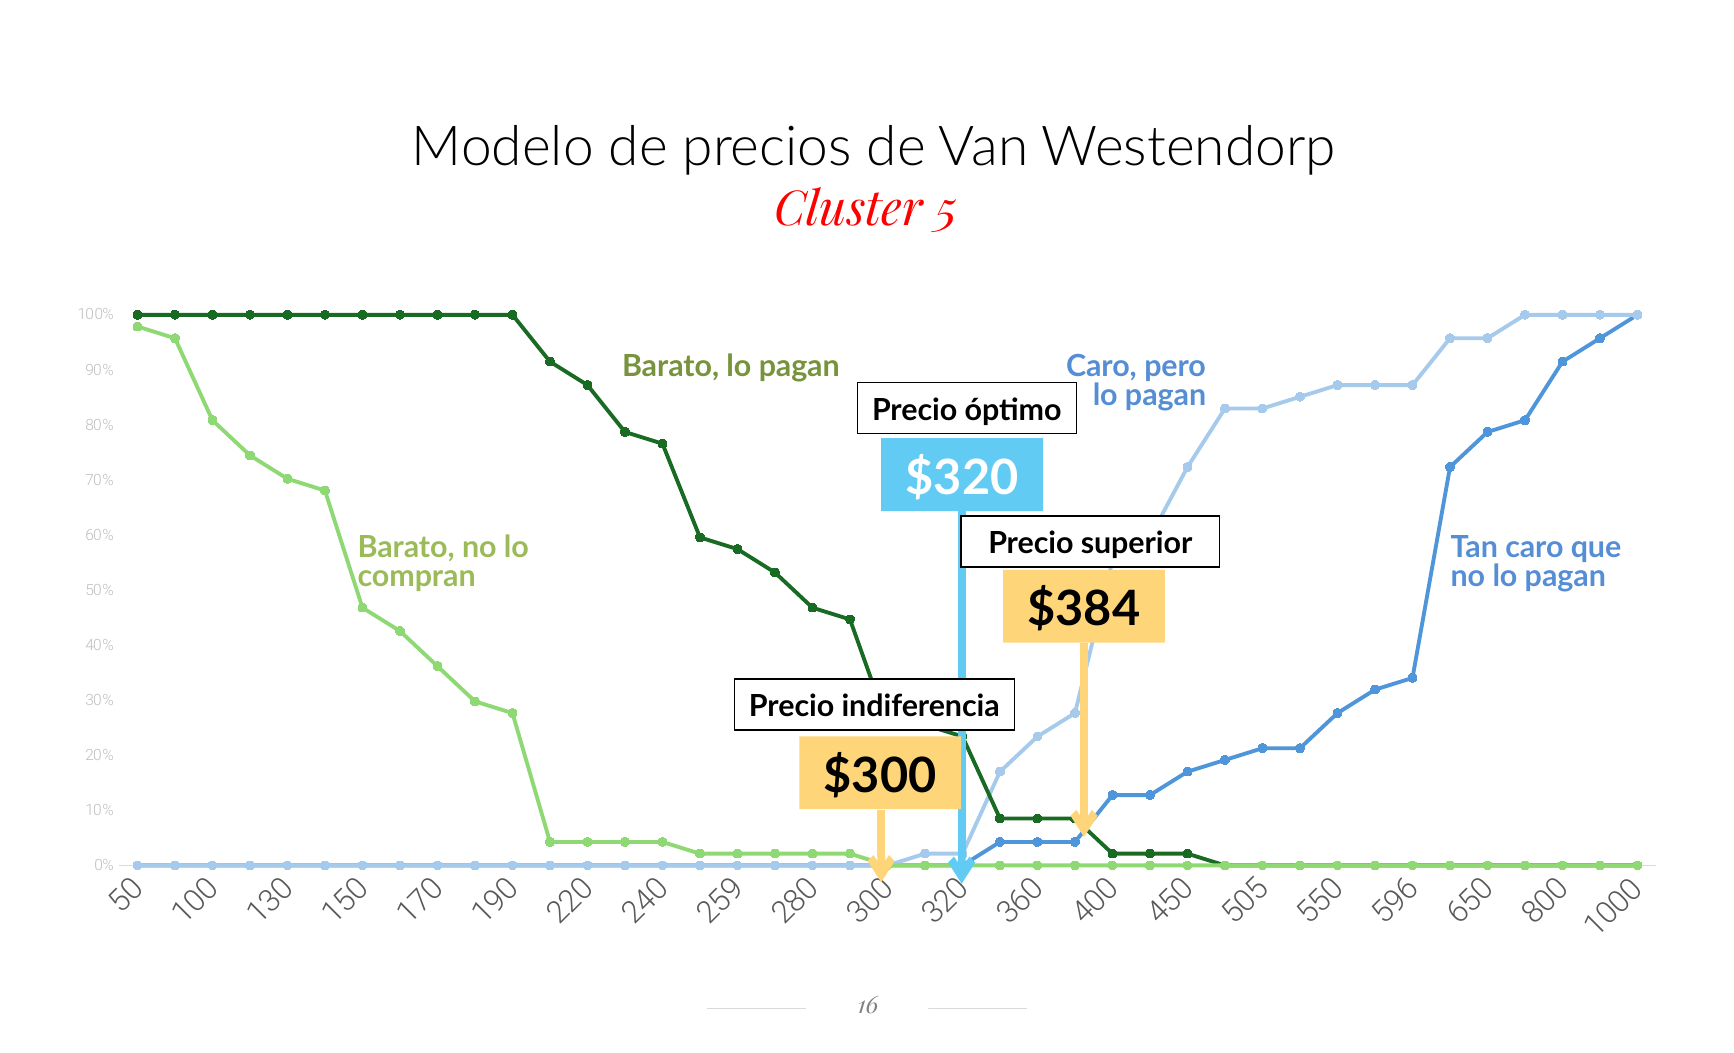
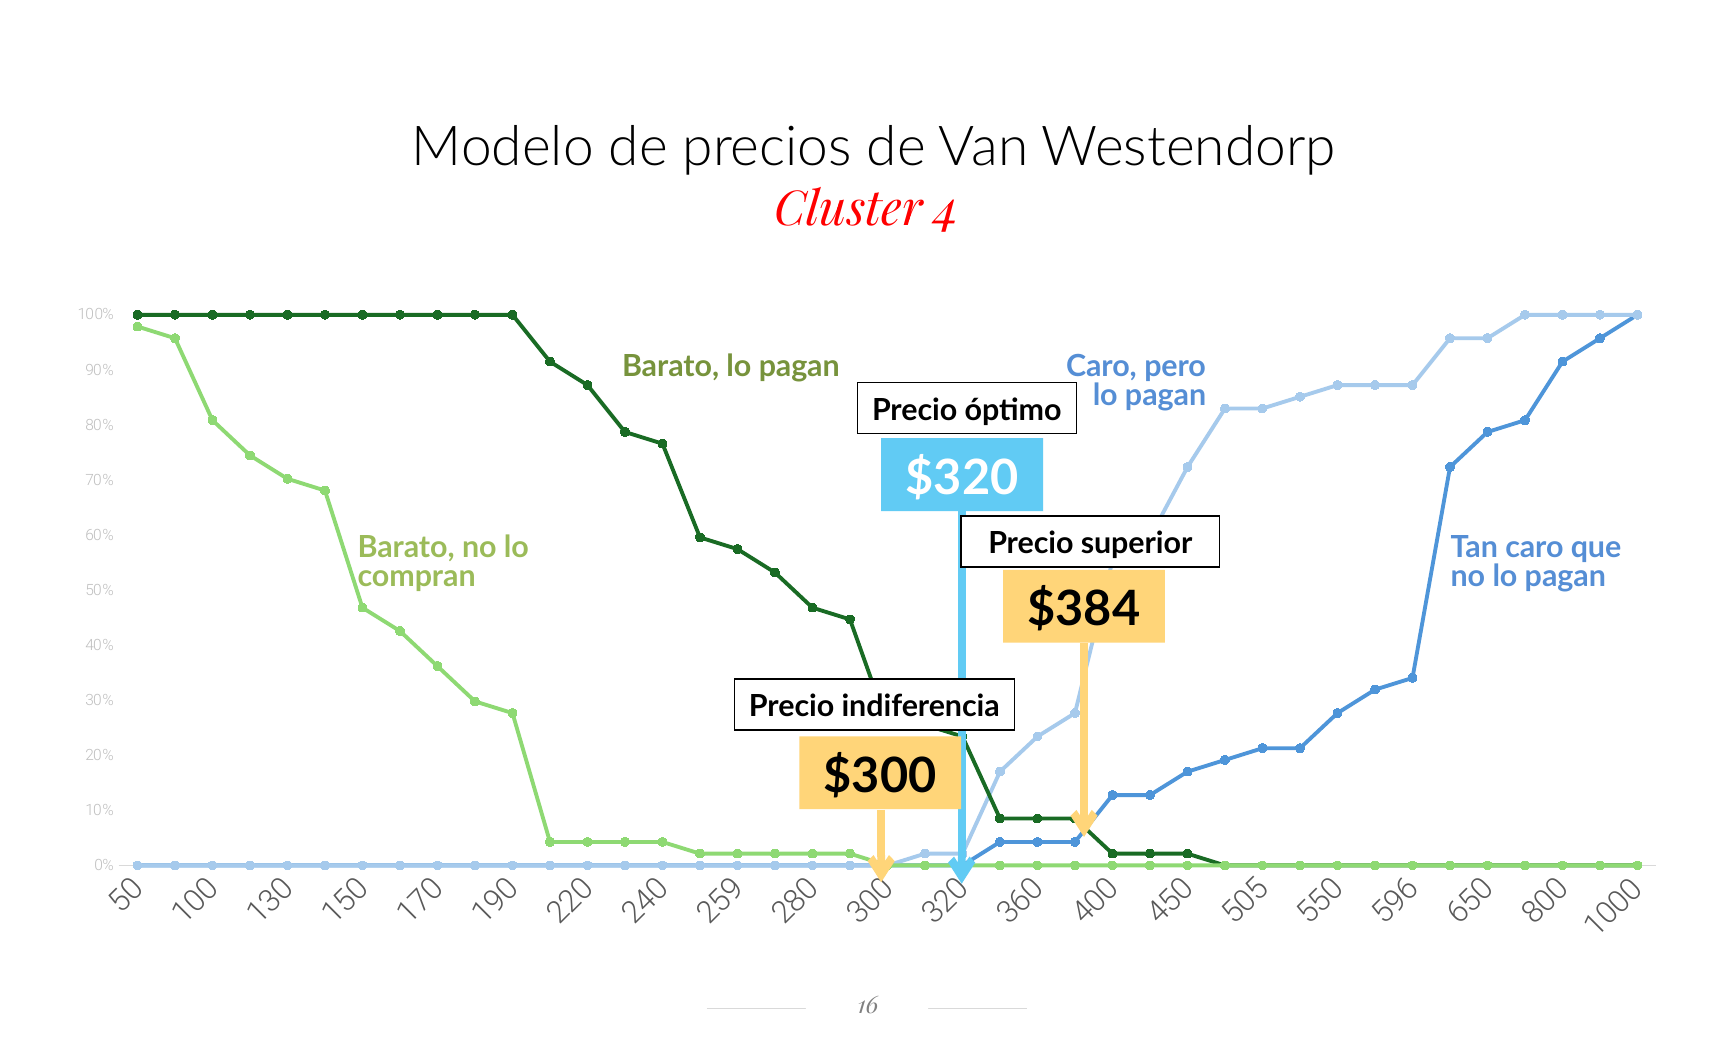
Cluster 5: 5 -> 4
